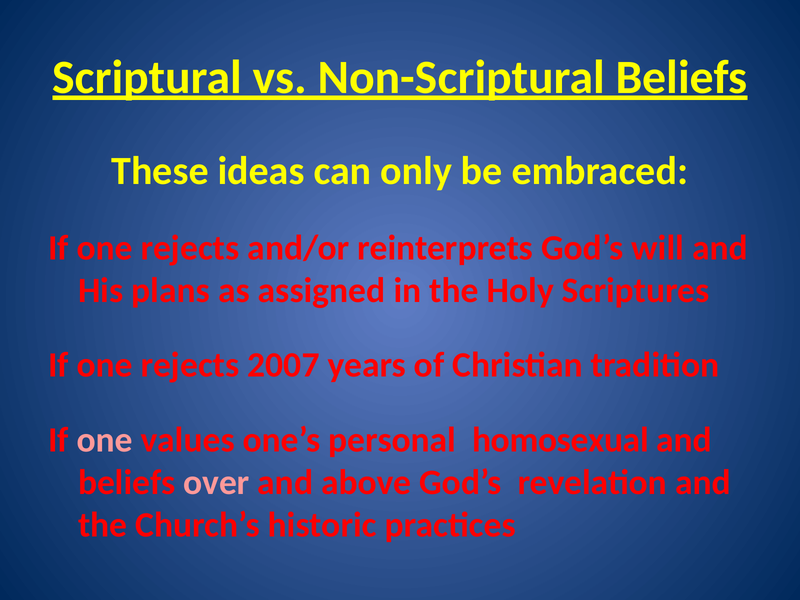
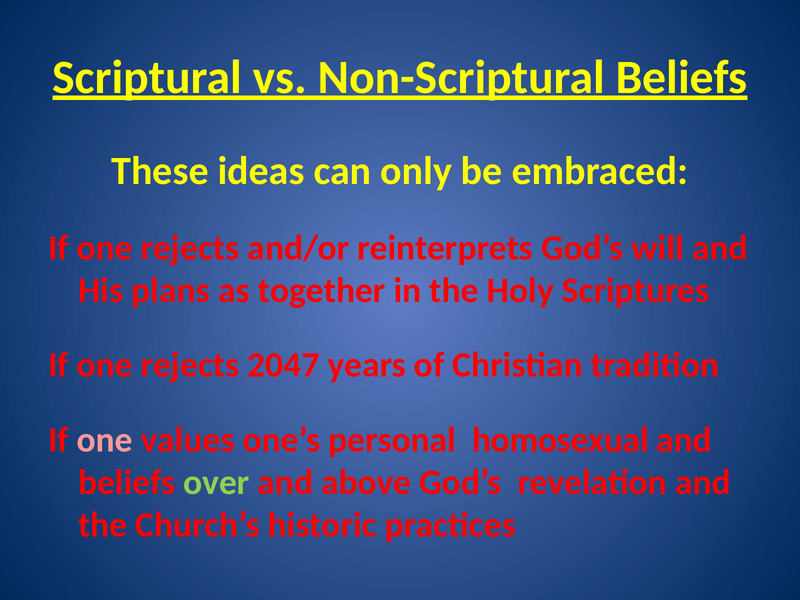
assigned: assigned -> together
2007: 2007 -> 2047
over colour: pink -> light green
